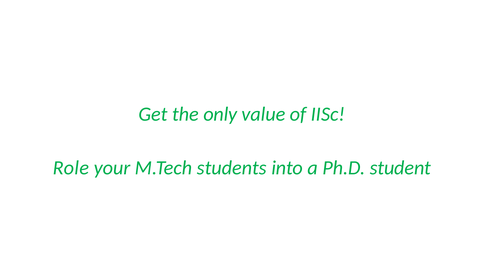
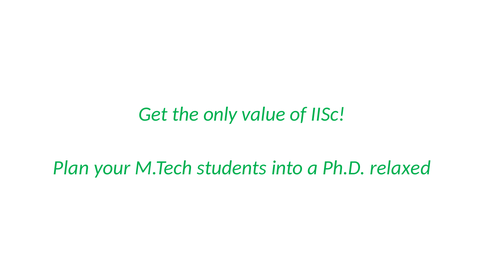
Role: Role -> Plan
student: student -> relaxed
